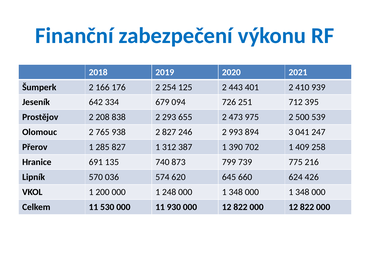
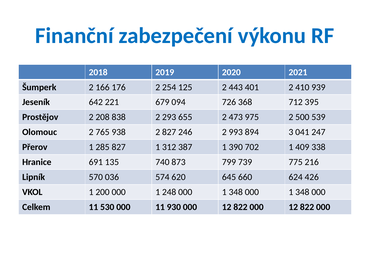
334: 334 -> 221
251: 251 -> 368
258: 258 -> 338
